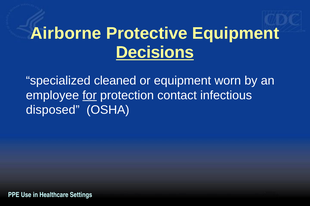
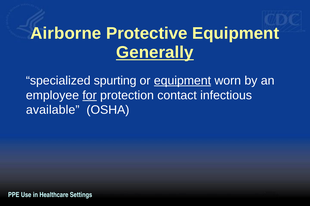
Decisions: Decisions -> Generally
cleaned: cleaned -> spurting
equipment at (182, 81) underline: none -> present
disposed: disposed -> available
